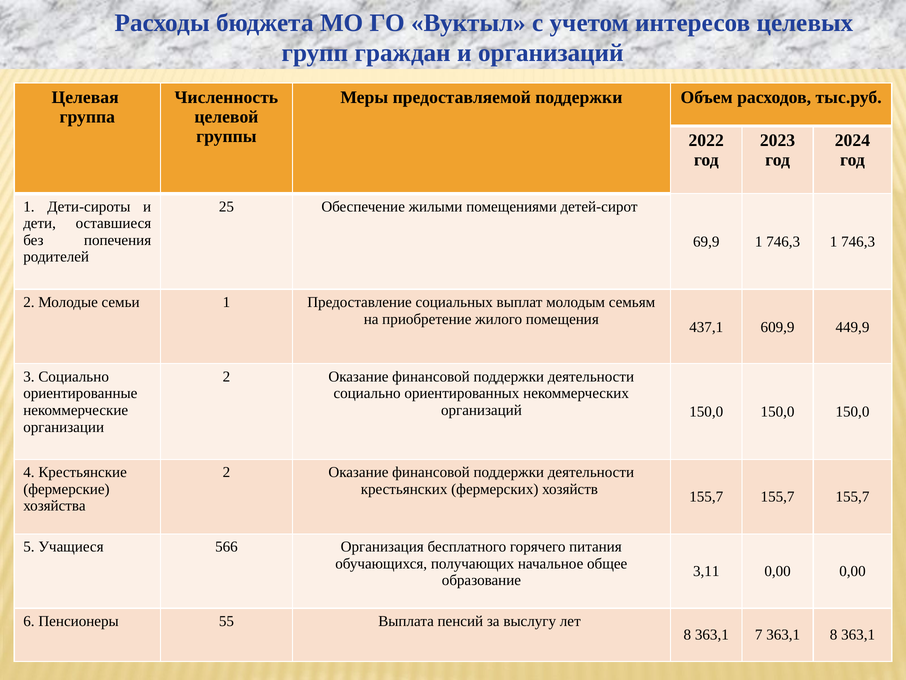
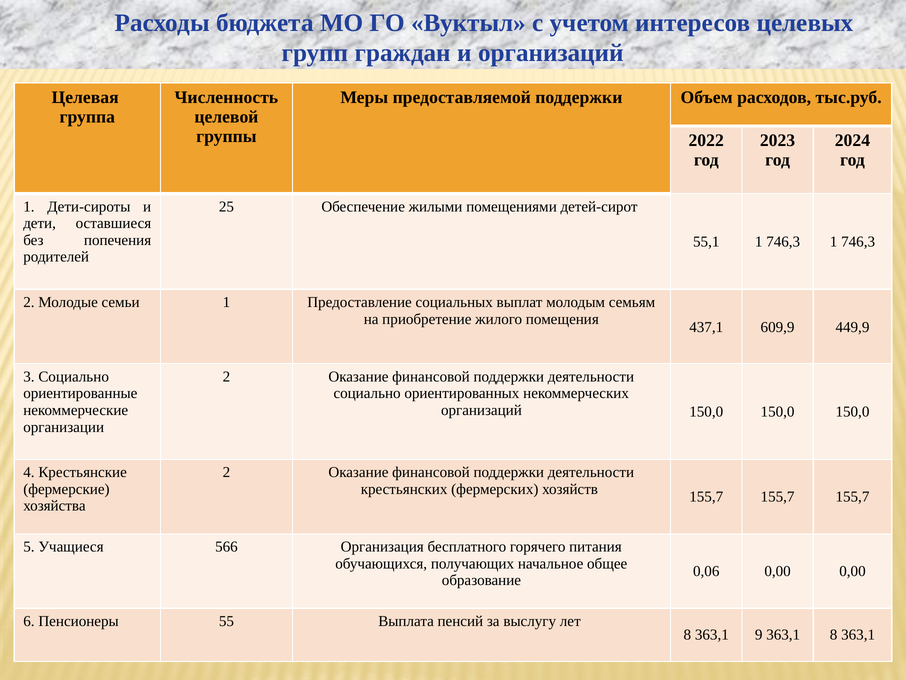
69,9: 69,9 -> 55,1
3,11: 3,11 -> 0,06
7: 7 -> 9
